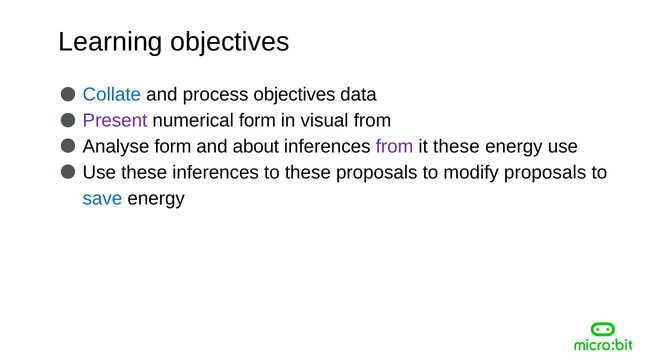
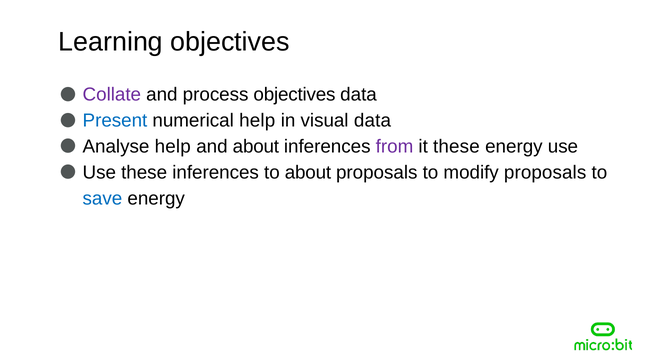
Collate colour: blue -> purple
Present colour: purple -> blue
numerical form: form -> help
visual from: from -> data
Analyse form: form -> help
to these: these -> about
